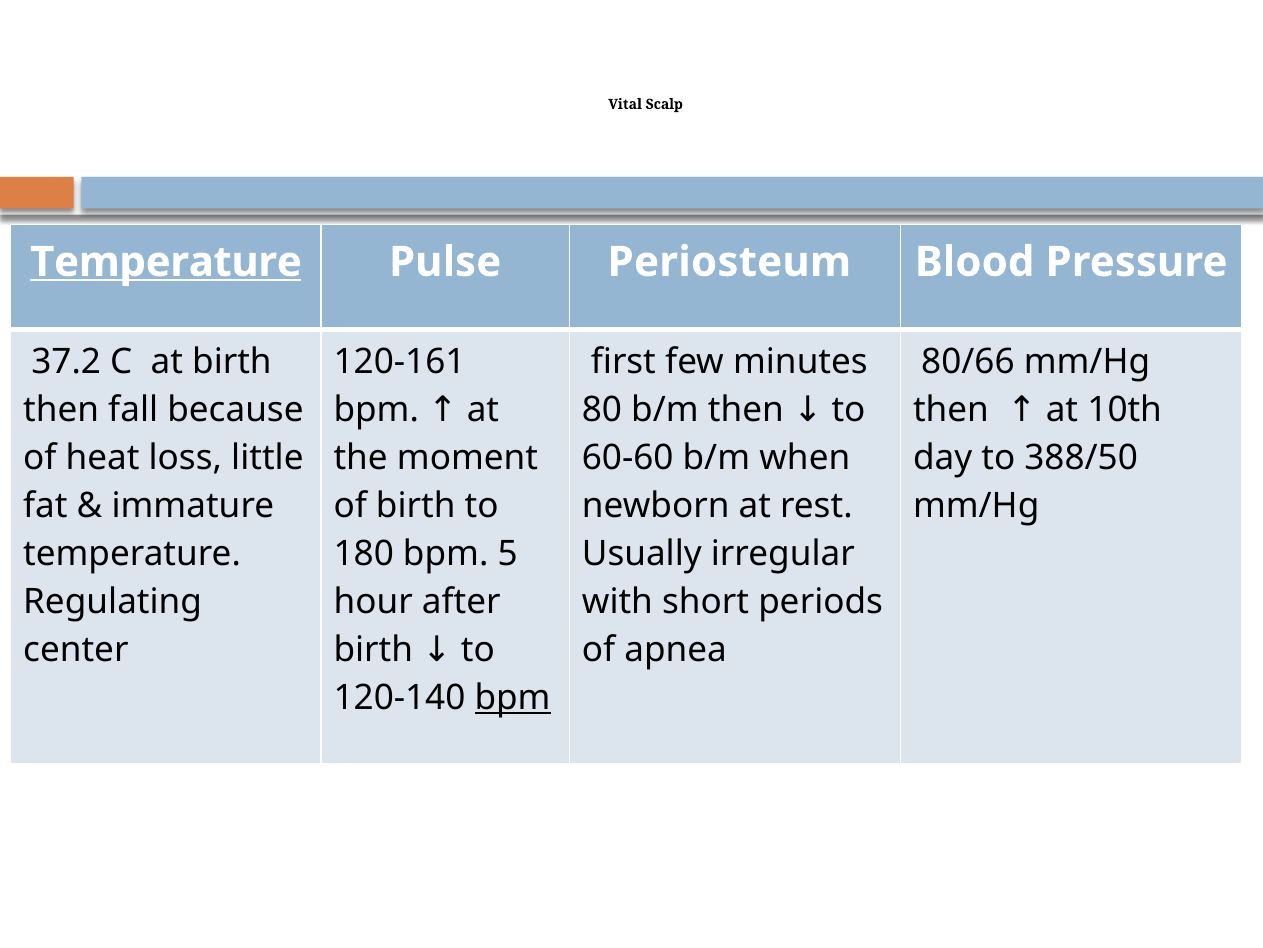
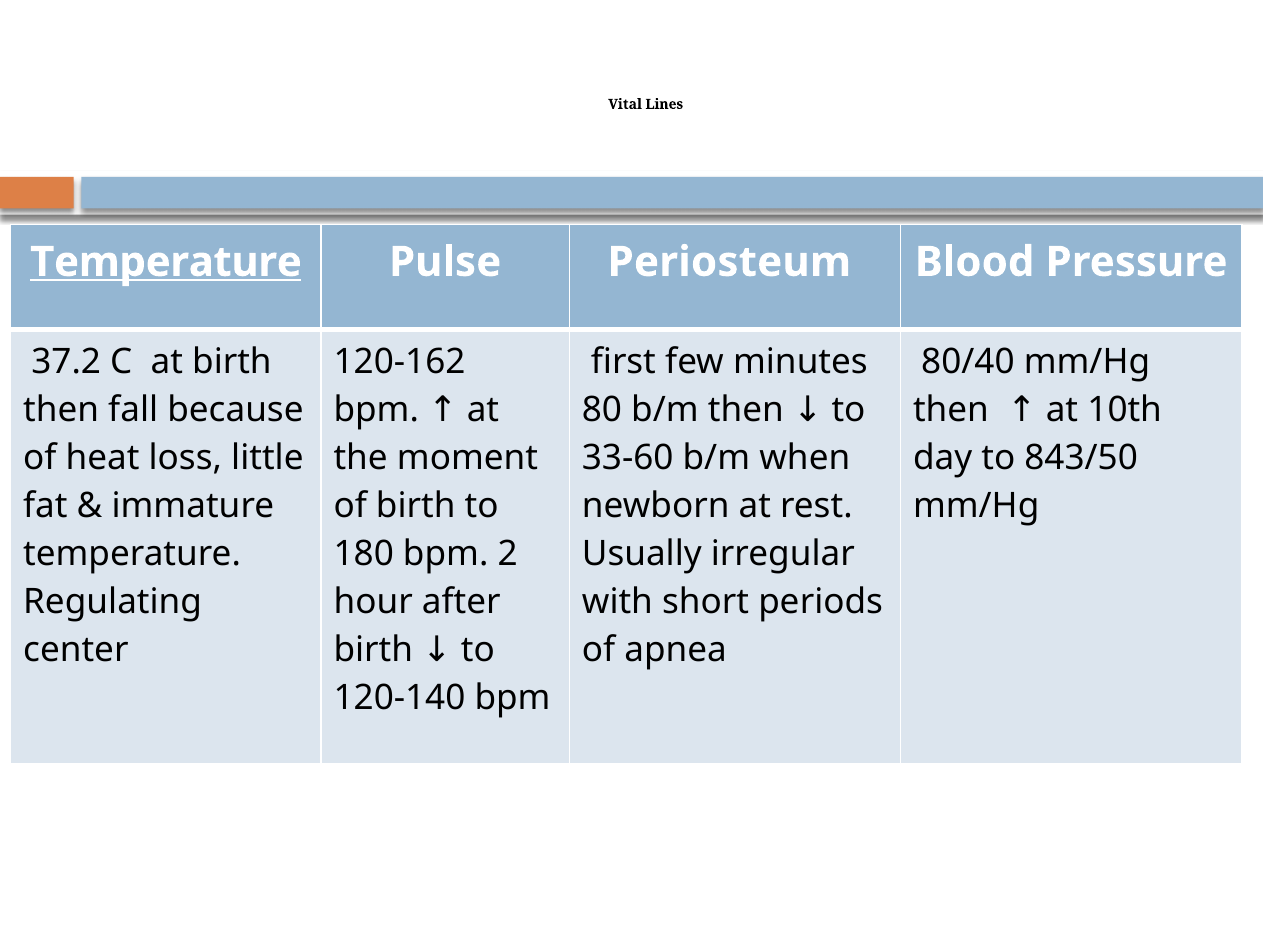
Scalp: Scalp -> Lines
120-161: 120-161 -> 120-162
80/66: 80/66 -> 80/40
60-60: 60-60 -> 33-60
388/50: 388/50 -> 843/50
5: 5 -> 2
bpm at (513, 697) underline: present -> none
